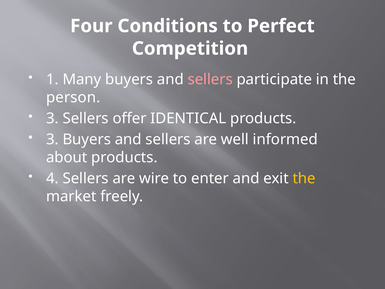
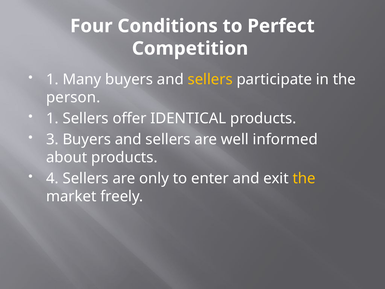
sellers at (210, 79) colour: pink -> yellow
3 at (52, 118): 3 -> 1
wire: wire -> only
